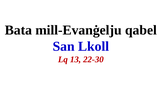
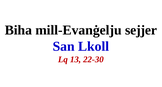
Bata: Bata -> Biha
qabel: qabel -> sejjer
